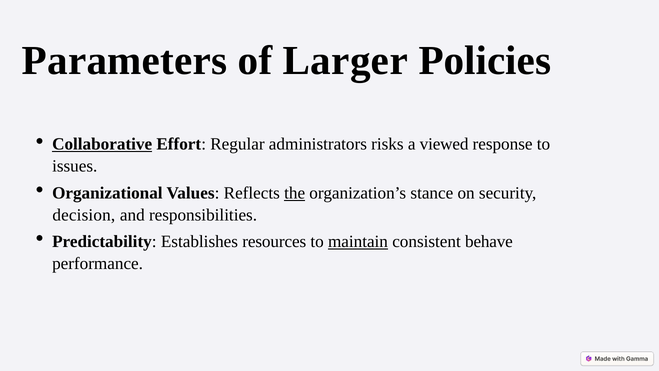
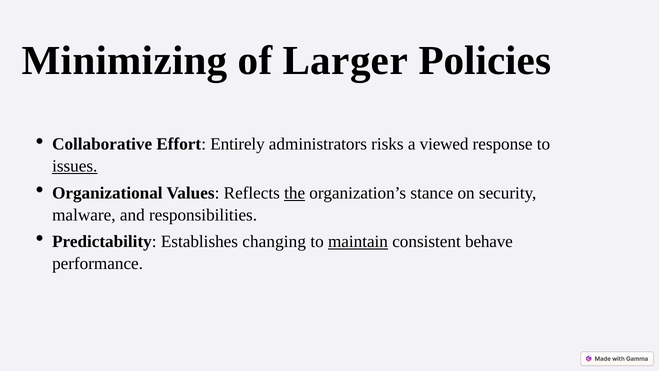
Parameters: Parameters -> Minimizing
Collaborative underline: present -> none
Regular: Regular -> Entirely
issues underline: none -> present
decision: decision -> malware
resources: resources -> changing
